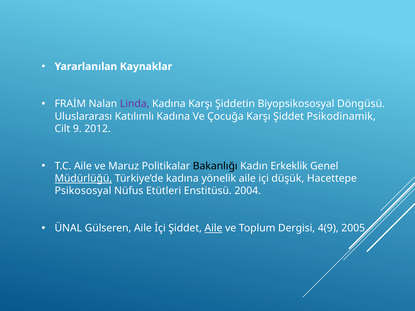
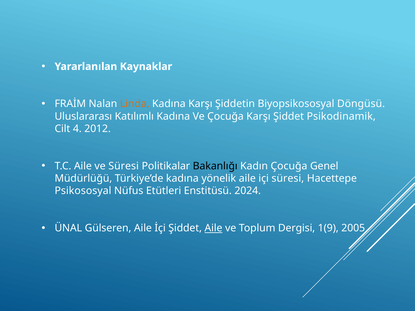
Linda colour: purple -> orange
9: 9 -> 4
ve Maruz: Maruz -> Süresi
Kadın Erkeklik: Erkeklik -> Çocuğa
Müdürlüğü underline: present -> none
içi düşük: düşük -> süresi
2004: 2004 -> 2024
4(9: 4(9 -> 1(9
